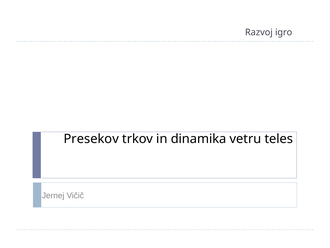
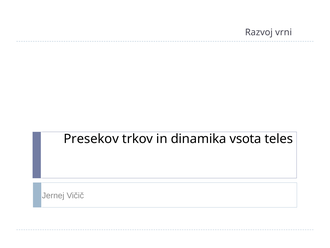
igro: igro -> vrni
vetru: vetru -> vsota
